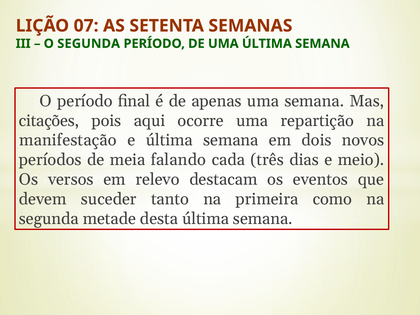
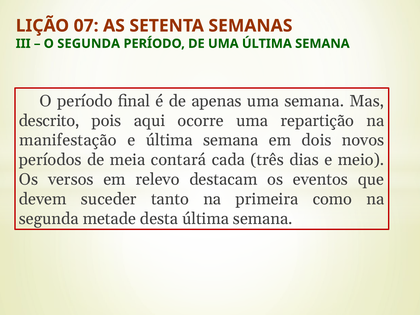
citações: citações -> descrito
falando: falando -> contará
